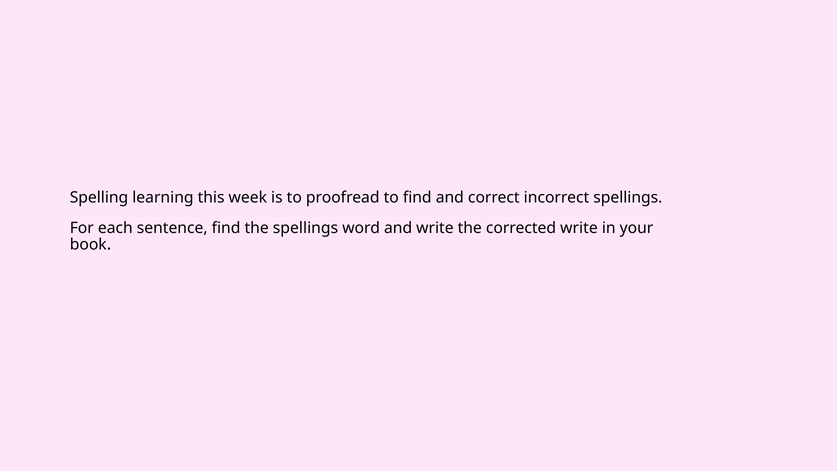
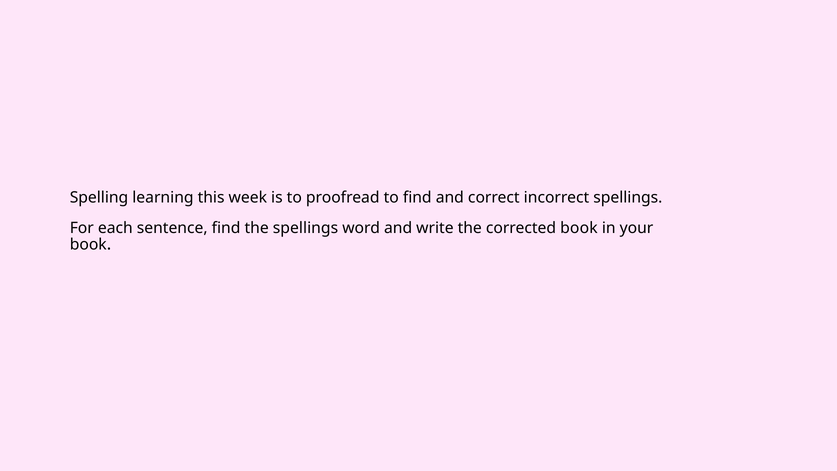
corrected write: write -> book
